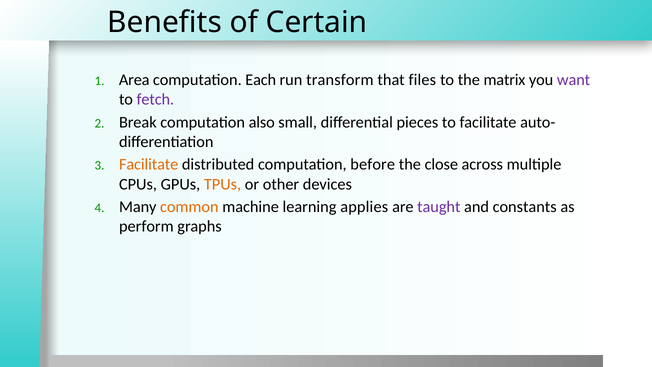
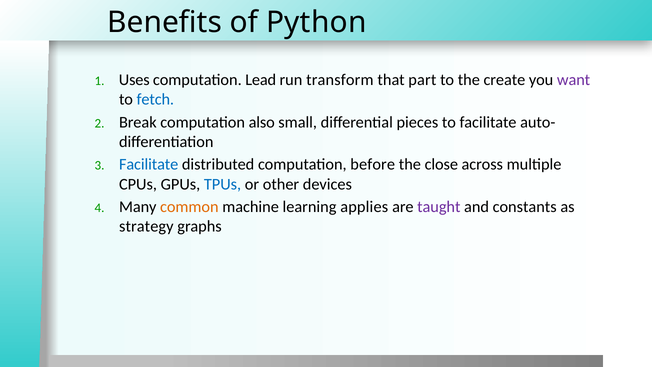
Certain: Certain -> Python
Area: Area -> Uses
Each: Each -> Lead
files: files -> part
matrix: matrix -> create
fetch colour: purple -> blue
Facilitate at (149, 164) colour: orange -> blue
TPUs colour: orange -> blue
perform: perform -> strategy
